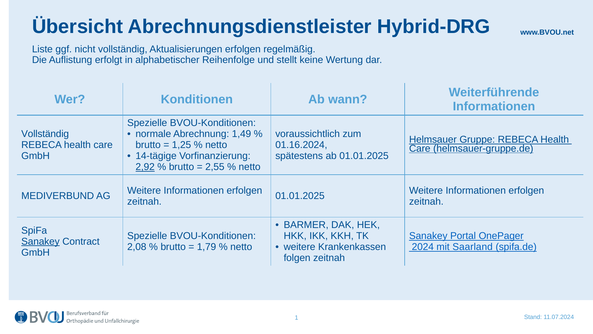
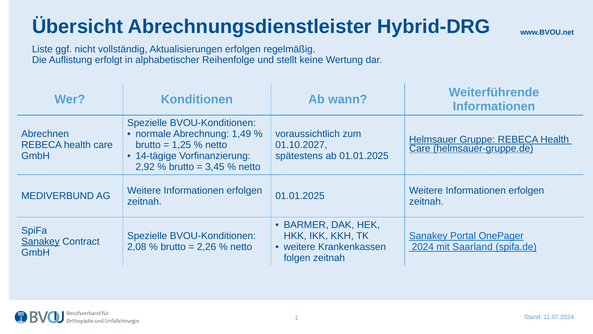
Vollständig at (45, 134): Vollständig -> Abrechnen
01.16.2024: 01.16.2024 -> 01.10.2027
2,92 underline: present -> none
2,55: 2,55 -> 3,45
1,79: 1,79 -> 2,26
